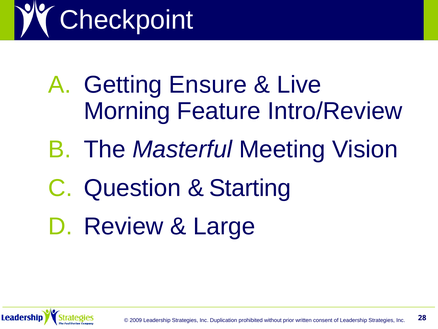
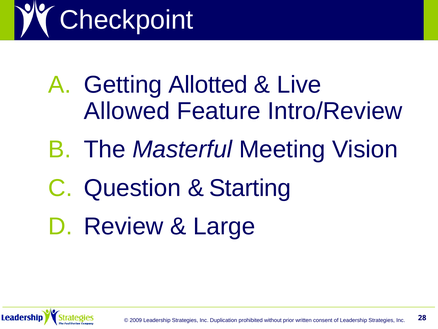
Ensure: Ensure -> Allotted
Morning: Morning -> Allowed
